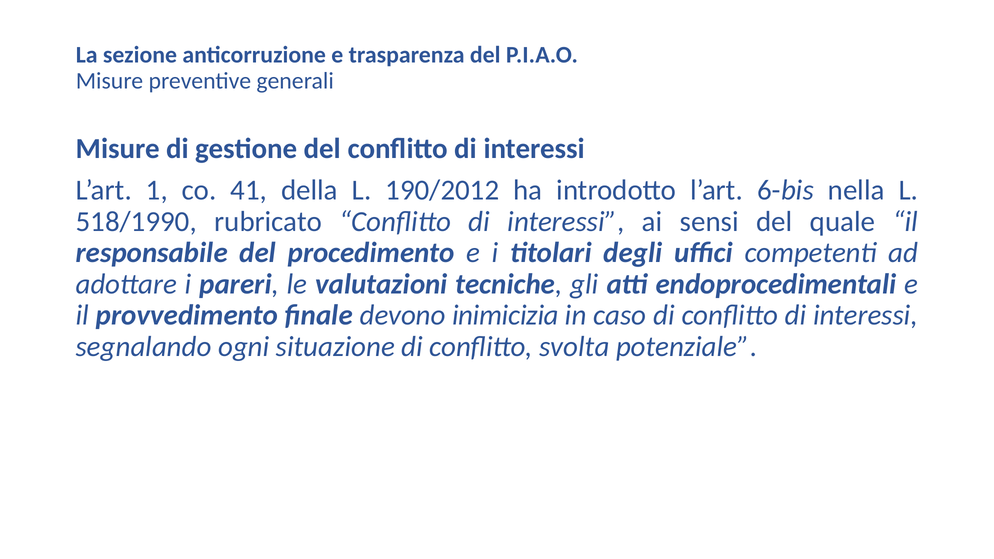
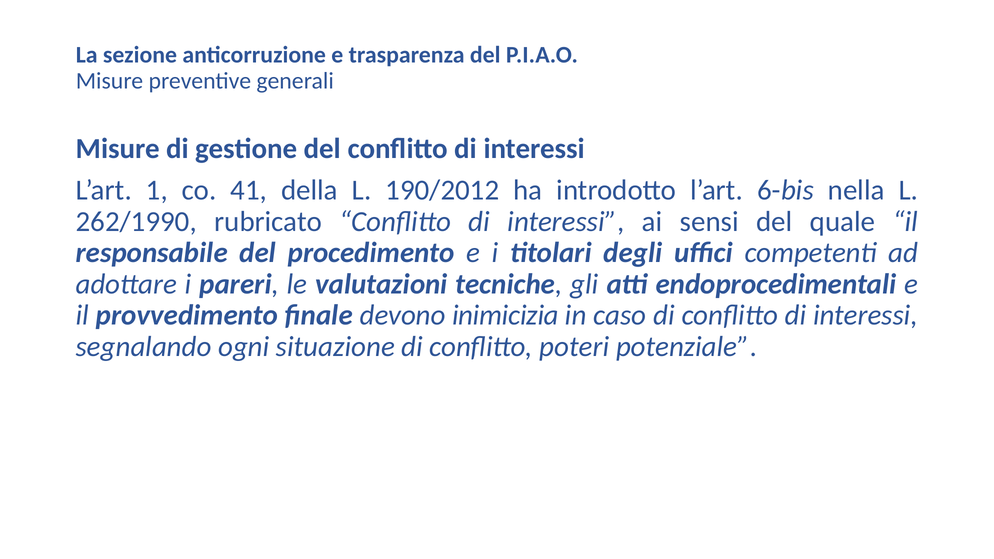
518/1990: 518/1990 -> 262/1990
svolta: svolta -> poteri
